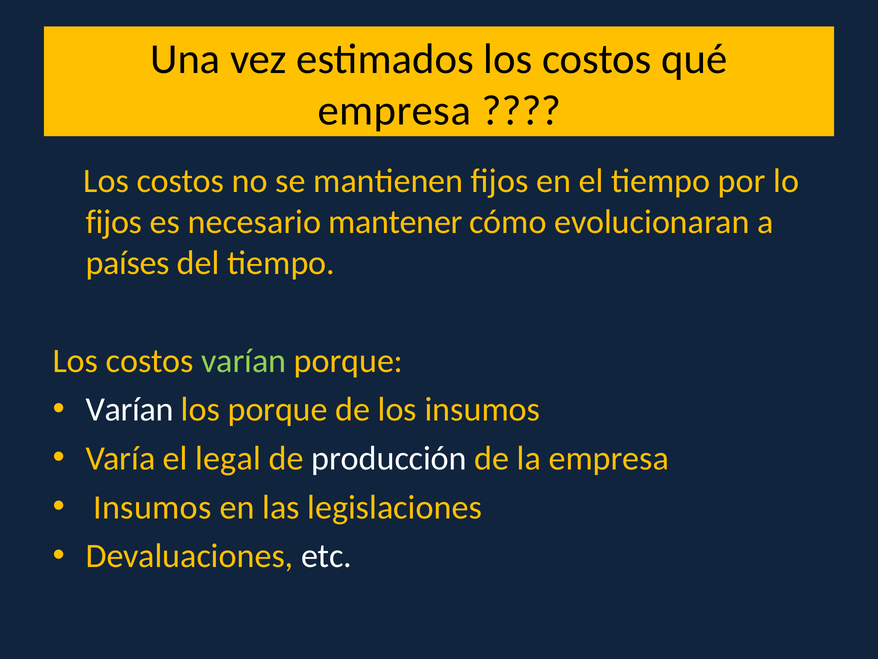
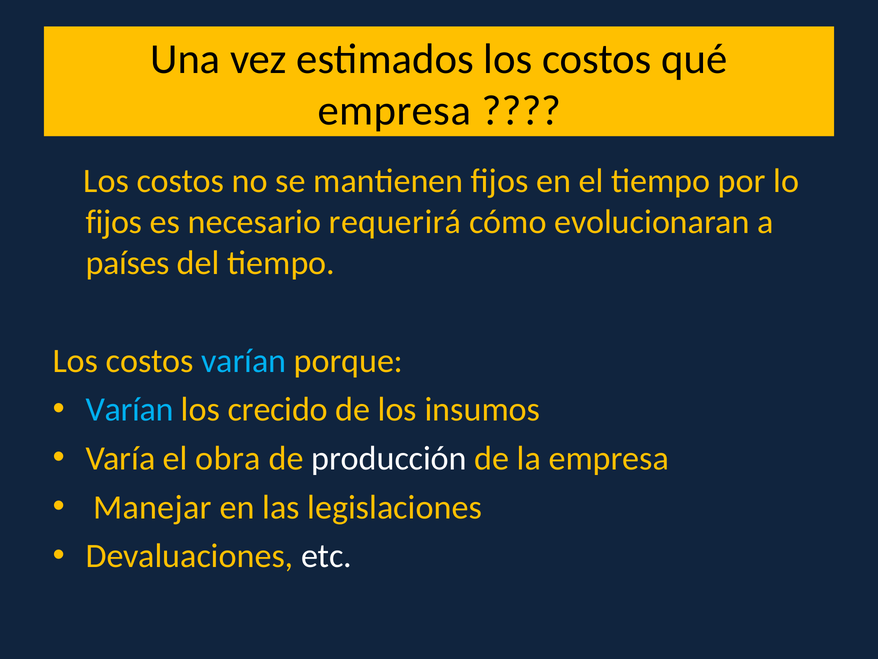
mantener: mantener -> requerirá
varían at (244, 361) colour: light green -> light blue
Varían at (130, 409) colour: white -> light blue
los porque: porque -> crecido
legal: legal -> obra
Insumos at (152, 507): Insumos -> Manejar
